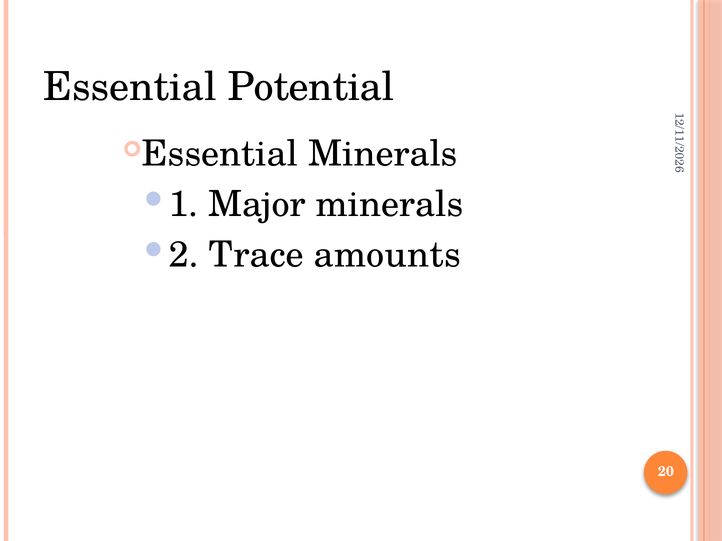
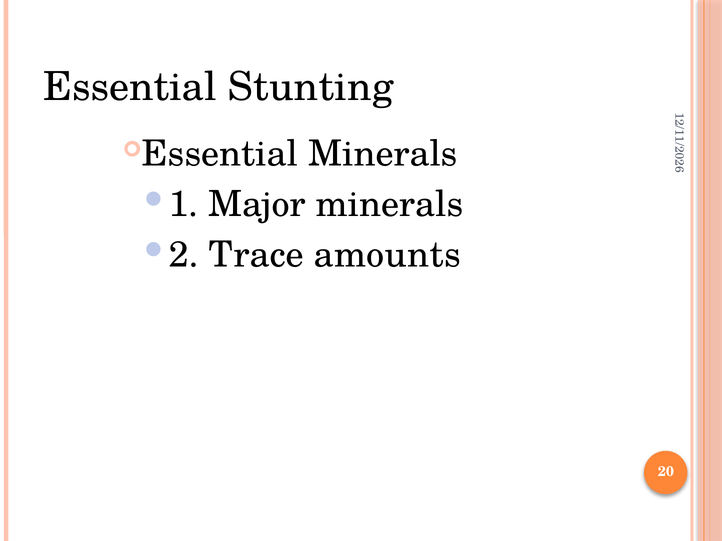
Potential: Potential -> Stunting
